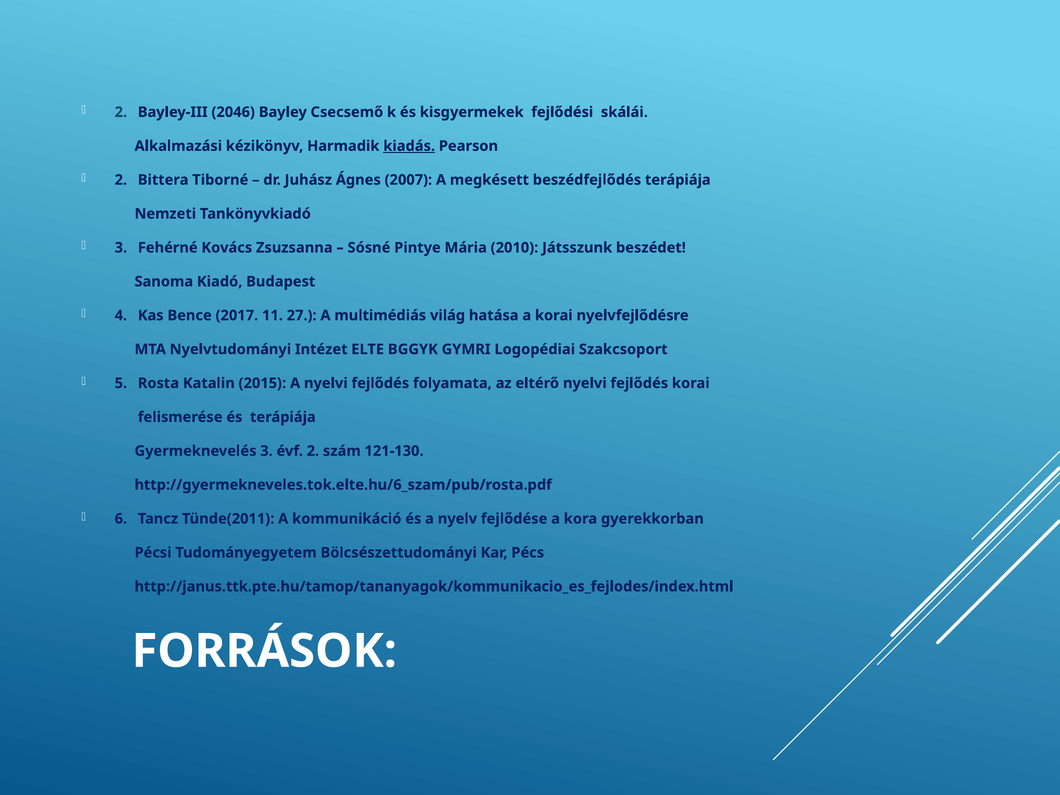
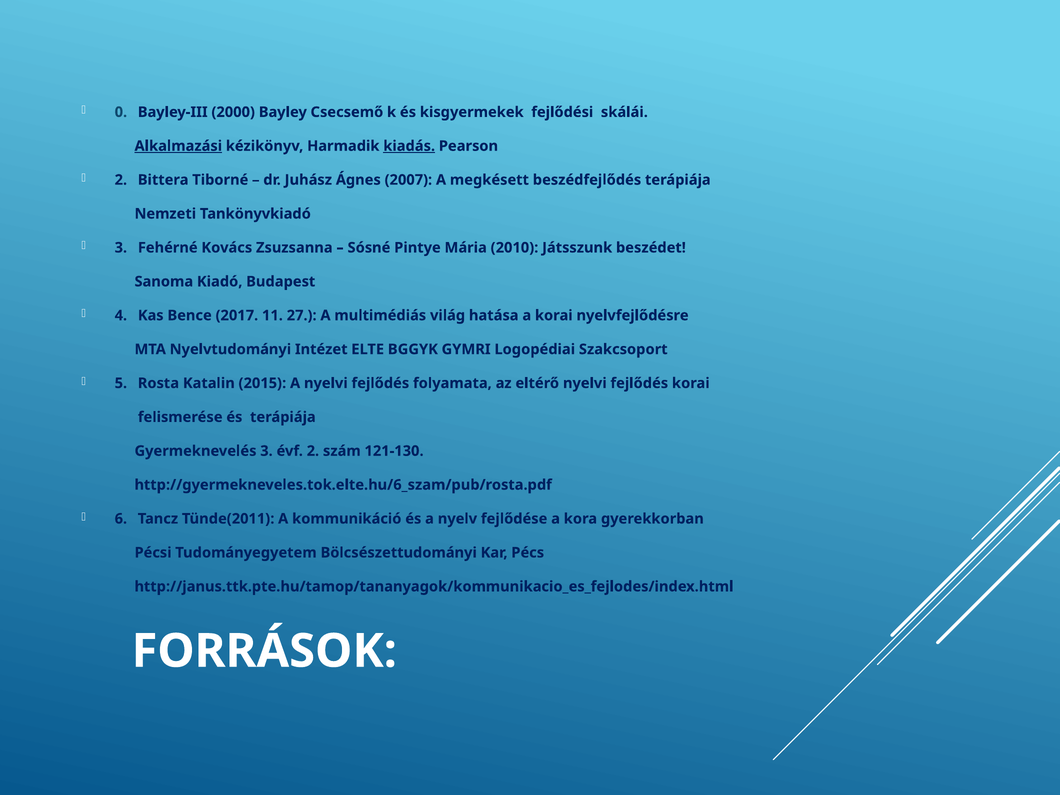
2 at (121, 112): 2 -> 0
2046: 2046 -> 2000
Alkalmazási underline: none -> present
